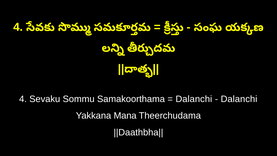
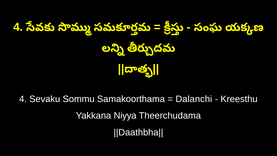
Dalanchi at (239, 99): Dalanchi -> Kreesthu
Mana: Mana -> Niyya
